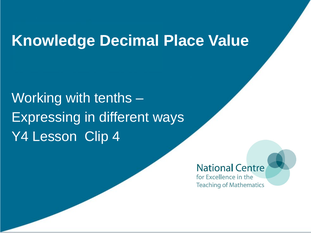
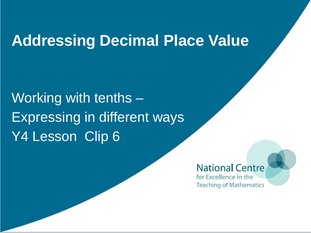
Knowledge: Knowledge -> Addressing
4: 4 -> 6
